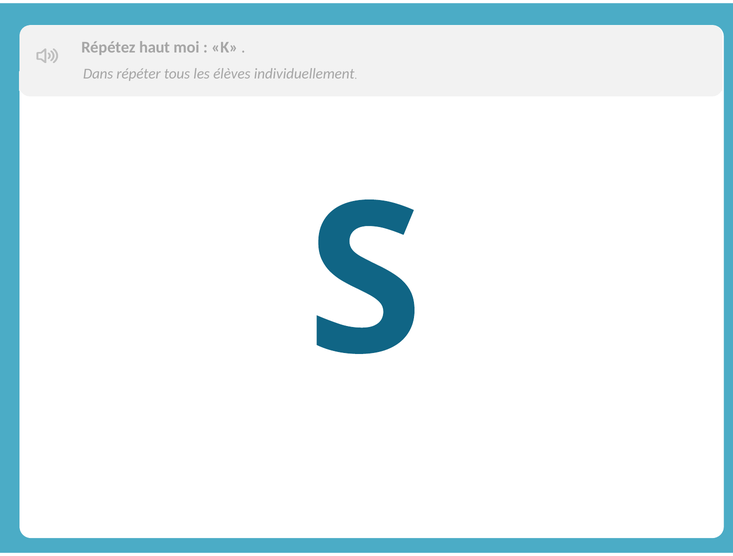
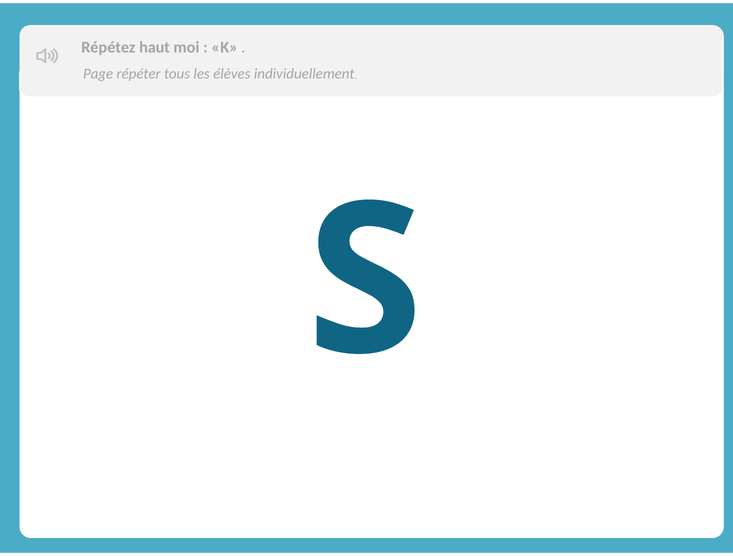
Dans: Dans -> Page
